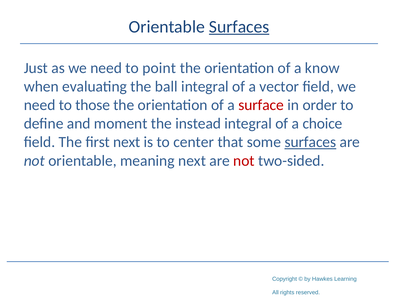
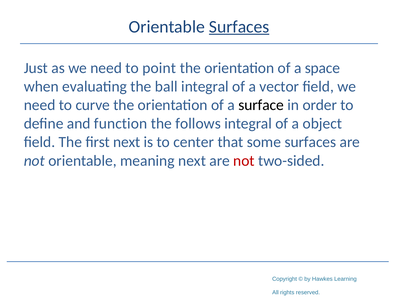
know: know -> space
those: those -> curve
surface colour: red -> black
moment: moment -> function
instead: instead -> follows
choice: choice -> object
surfaces at (310, 142) underline: present -> none
